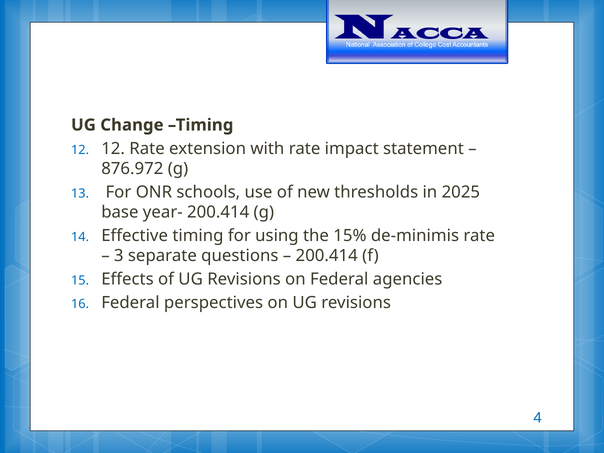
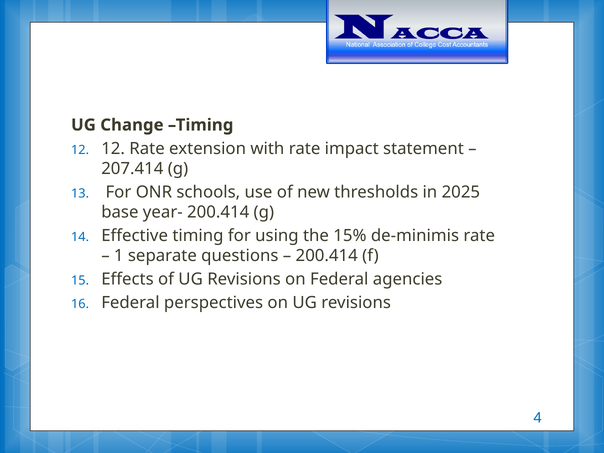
876.972: 876.972 -> 207.414
3: 3 -> 1
